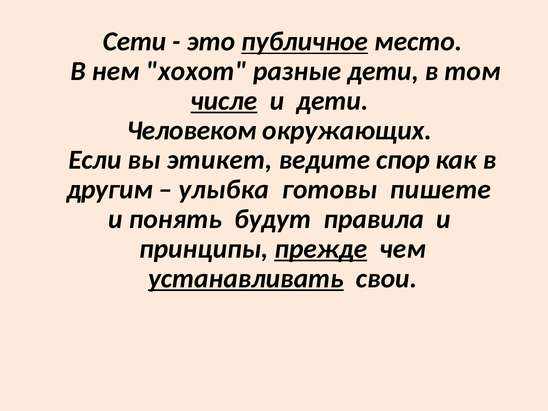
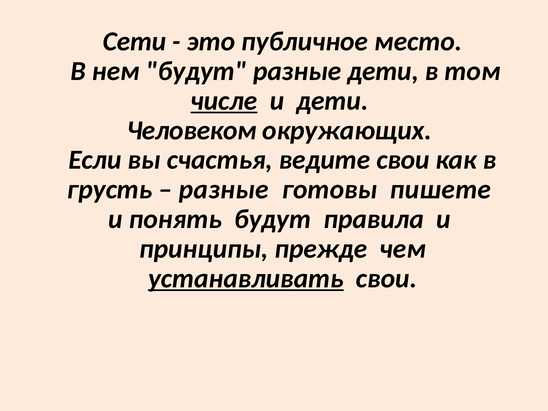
публичное underline: present -> none
нем хохот: хохот -> будут
этикет: этикет -> счастья
ведите спор: спор -> свои
другим: другим -> грусть
улыбка at (224, 190): улыбка -> разные
прежде underline: present -> none
